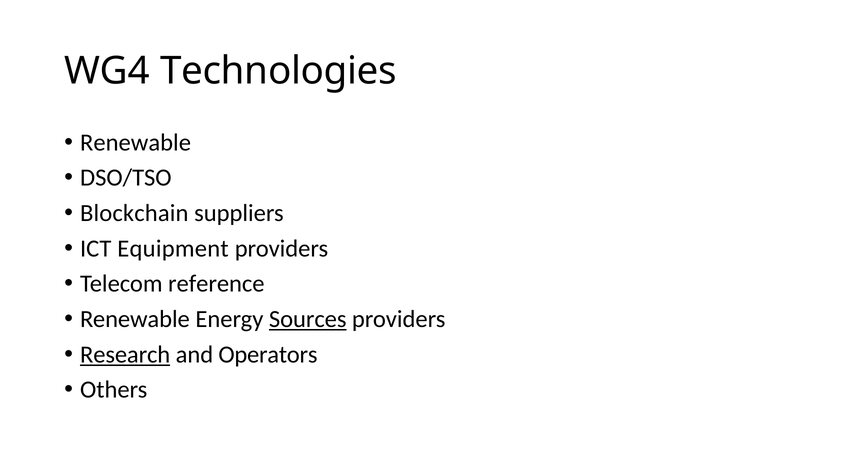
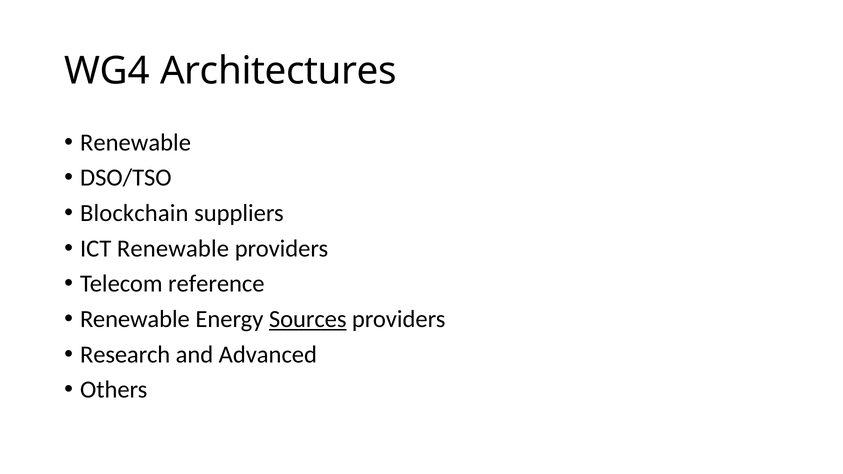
Technologies: Technologies -> Architectures
ICT Equipment: Equipment -> Renewable
Research underline: present -> none
Operators: Operators -> Advanced
